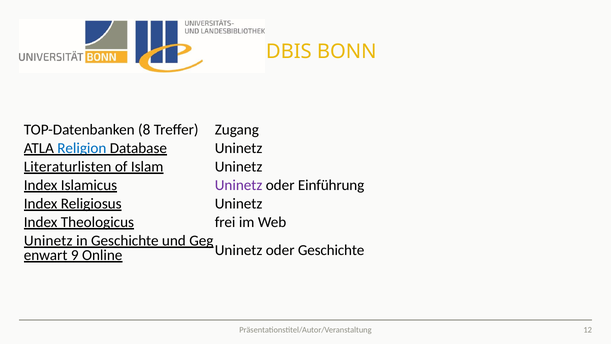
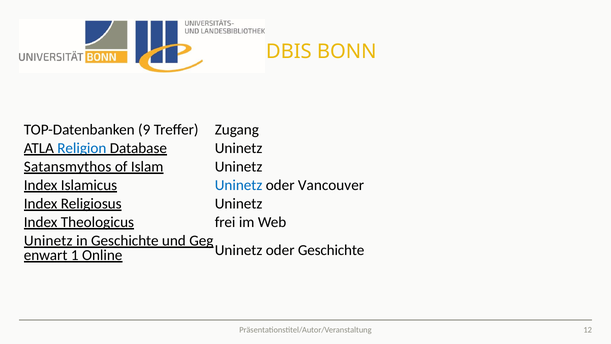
8: 8 -> 9
Literaturlisten: Literaturlisten -> Satansmythos
Uninetz at (239, 185) colour: purple -> blue
Einführung: Einführung -> Vancouver
9: 9 -> 1
